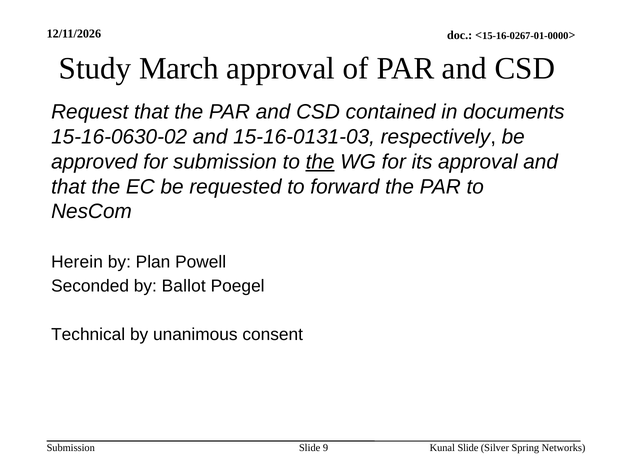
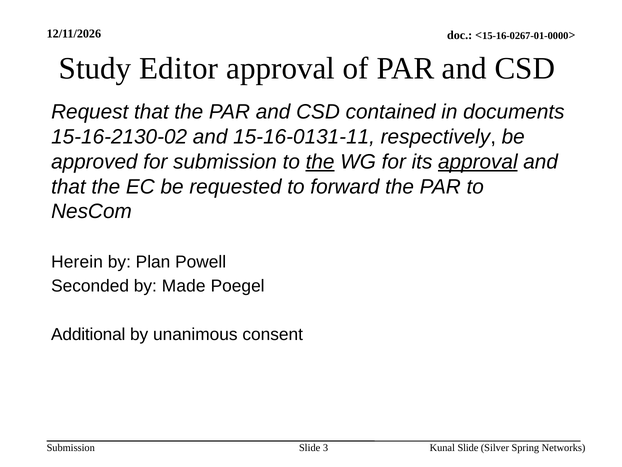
March: March -> Editor
15-16-0630-02: 15-16-0630-02 -> 15-16-2130-02
15-16-0131-03: 15-16-0131-03 -> 15-16-0131-11
approval at (478, 162) underline: none -> present
Ballot: Ballot -> Made
Technical: Technical -> Additional
9: 9 -> 3
